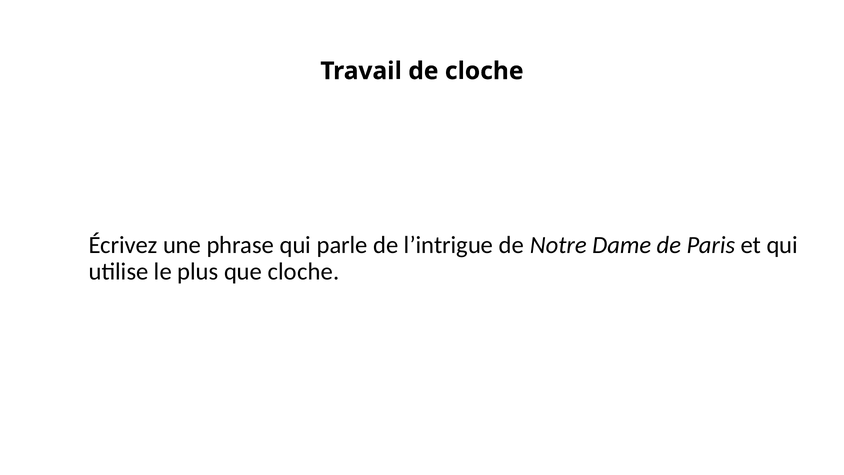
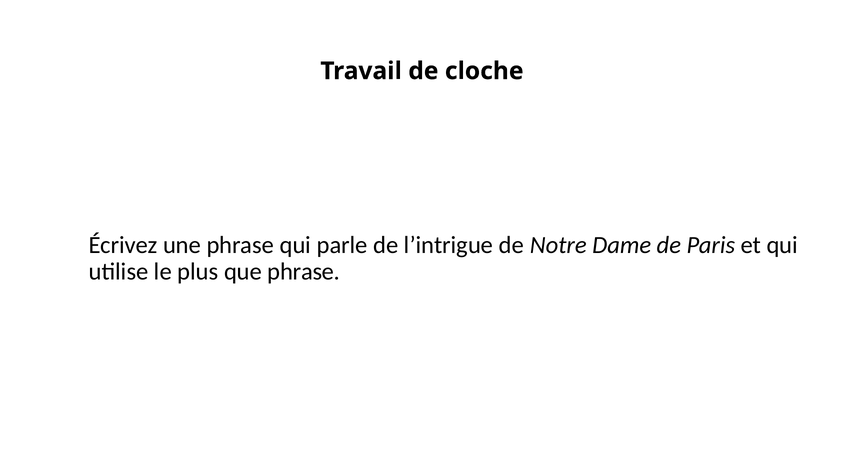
que cloche: cloche -> phrase
